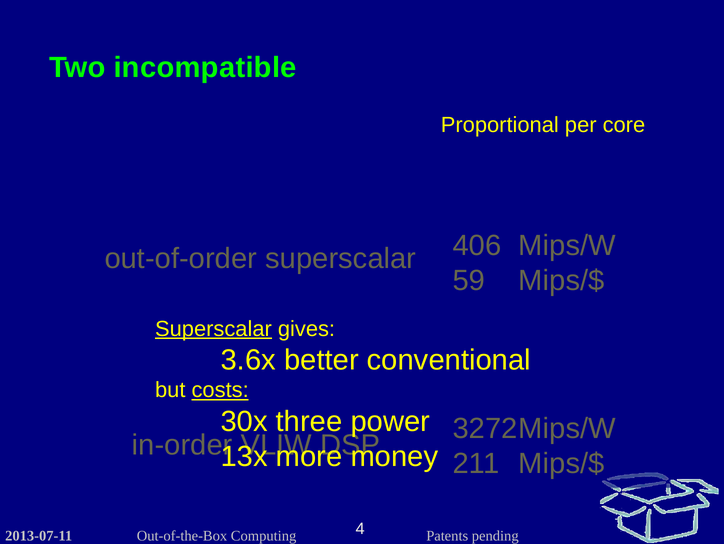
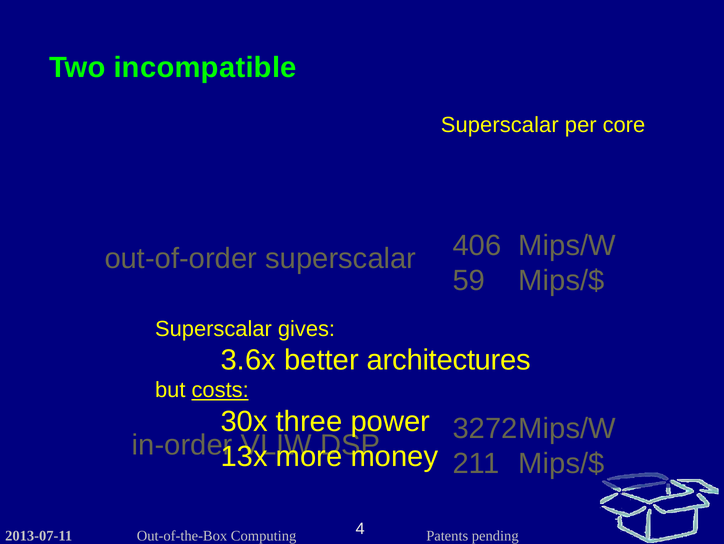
Proportional at (500, 125): Proportional -> Superscalar
Superscalar at (213, 328) underline: present -> none
conventional: conventional -> architectures
